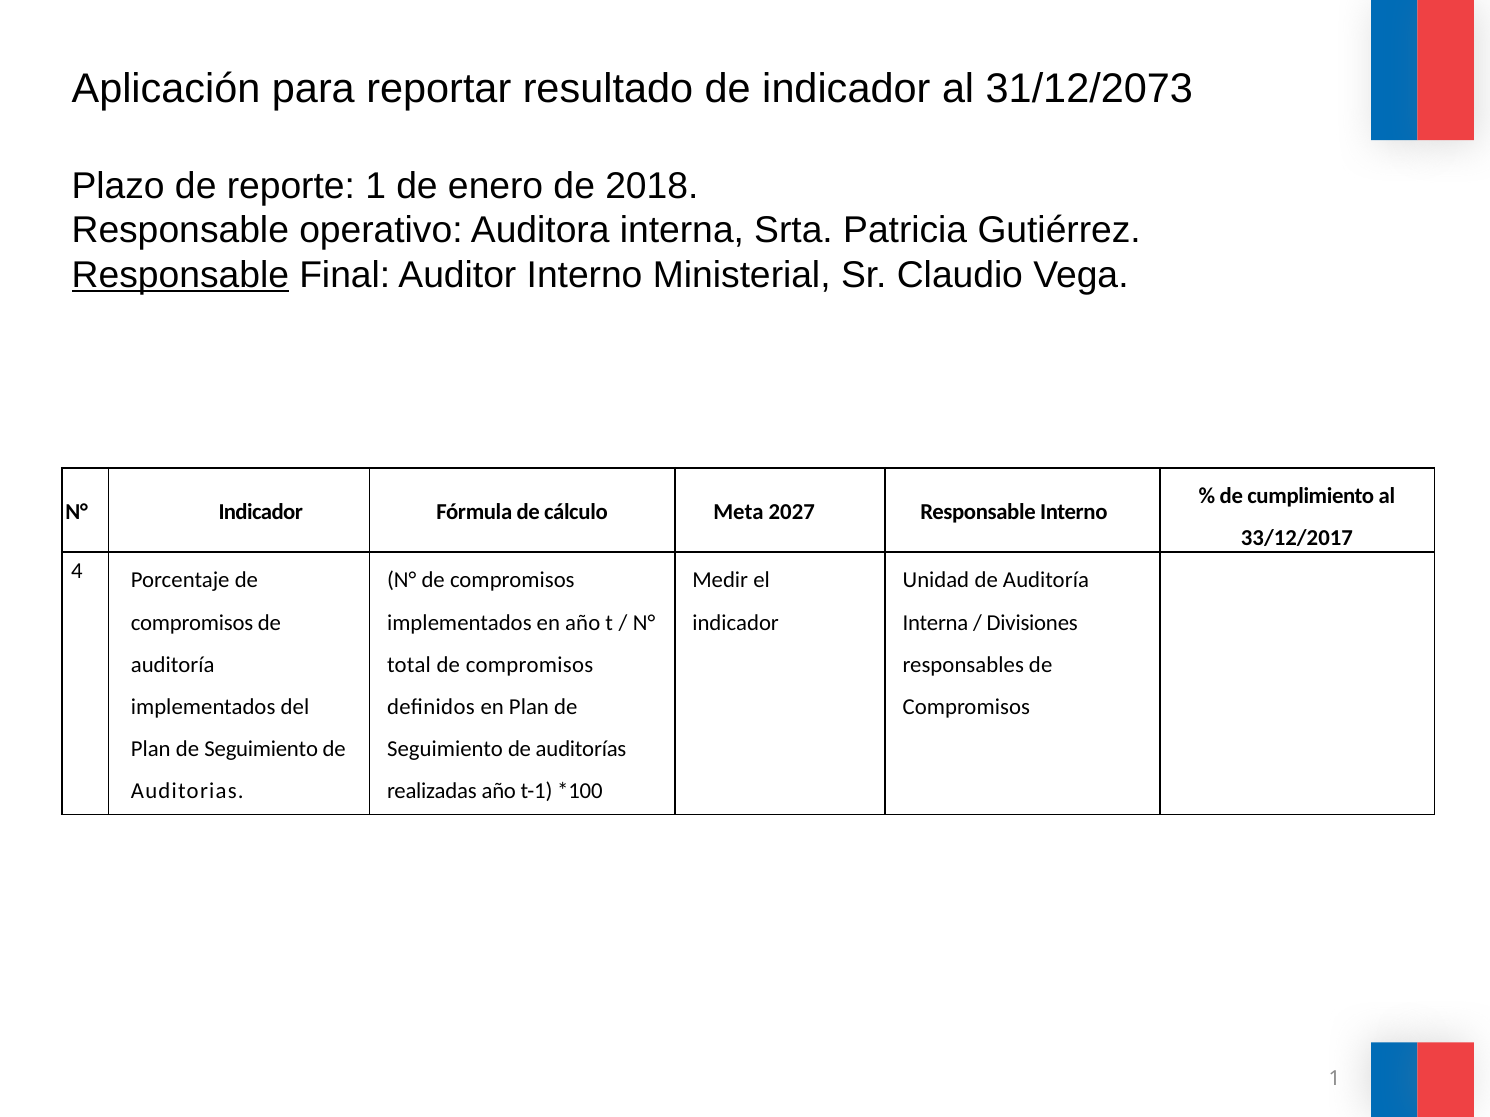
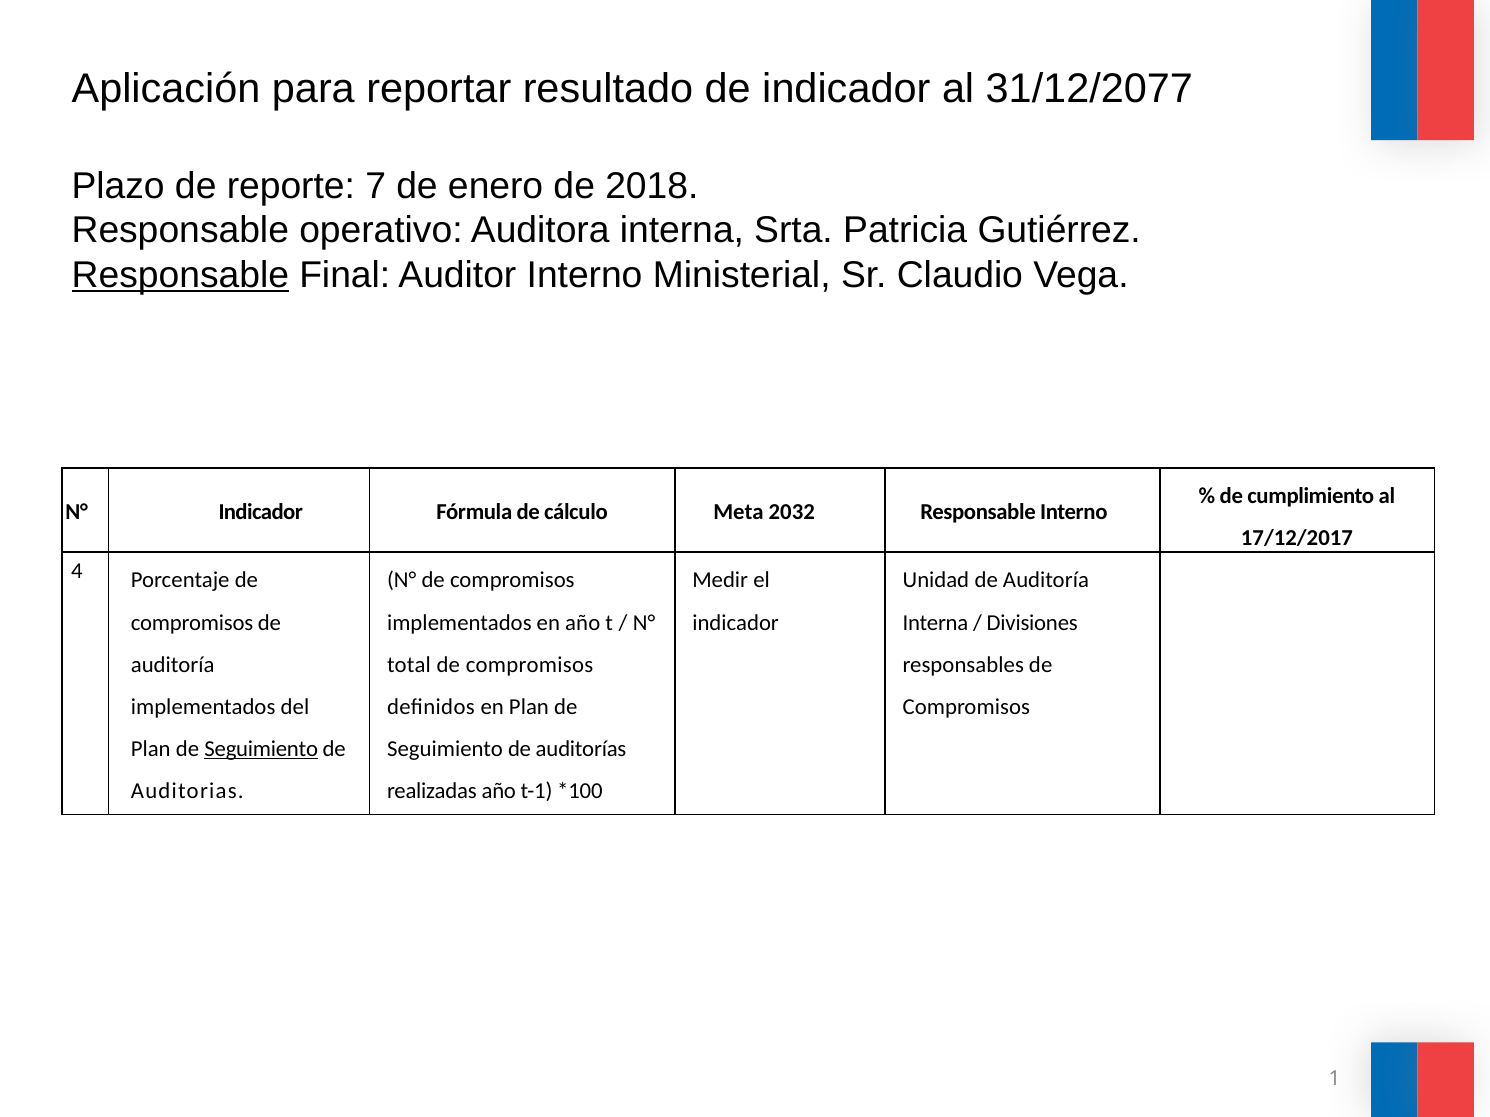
31/12/2073: 31/12/2073 -> 31/12/2077
reporte 1: 1 -> 7
2027: 2027 -> 2032
33/12/2017: 33/12/2017 -> 17/12/2017
Seguimiento at (261, 749) underline: none -> present
